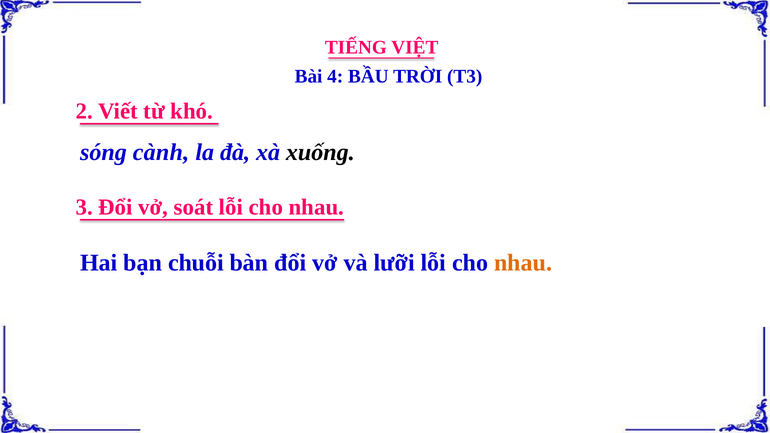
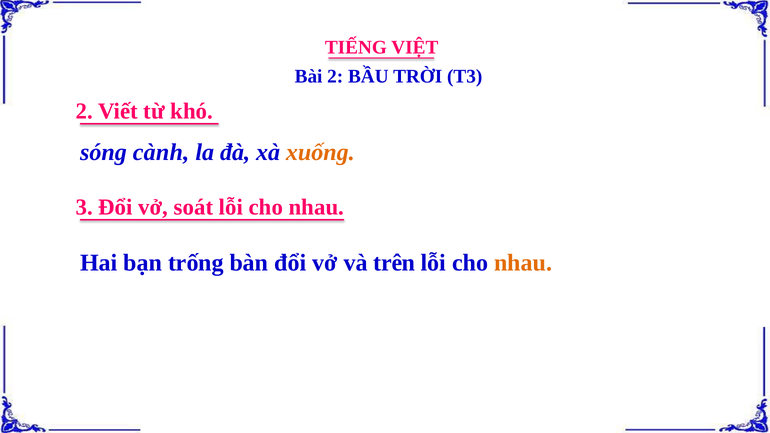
Bài 4: 4 -> 2
xuống colour: black -> orange
chuỗi: chuỗi -> trống
lưỡi: lưỡi -> trên
